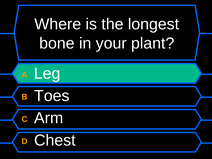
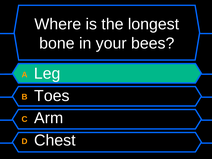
plant: plant -> bees
